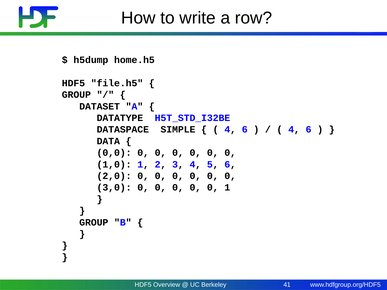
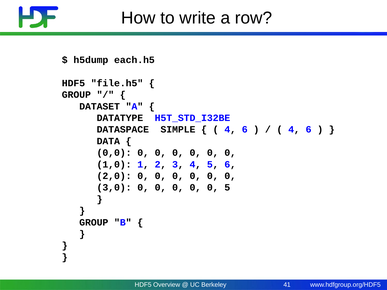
home.h5: home.h5 -> each.h5
0 1: 1 -> 5
